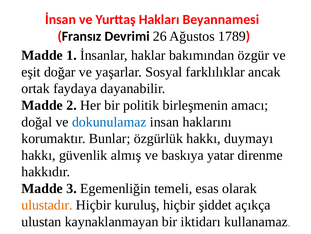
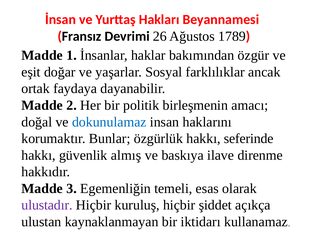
duymayı: duymayı -> seferinde
yatar: yatar -> ilave
ulustadır colour: orange -> purple
